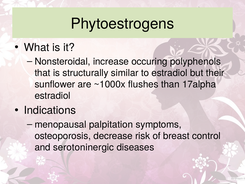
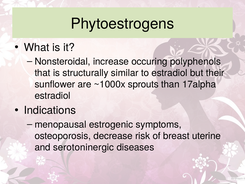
flushes: flushes -> sprouts
palpitation: palpitation -> estrogenic
control: control -> uterine
